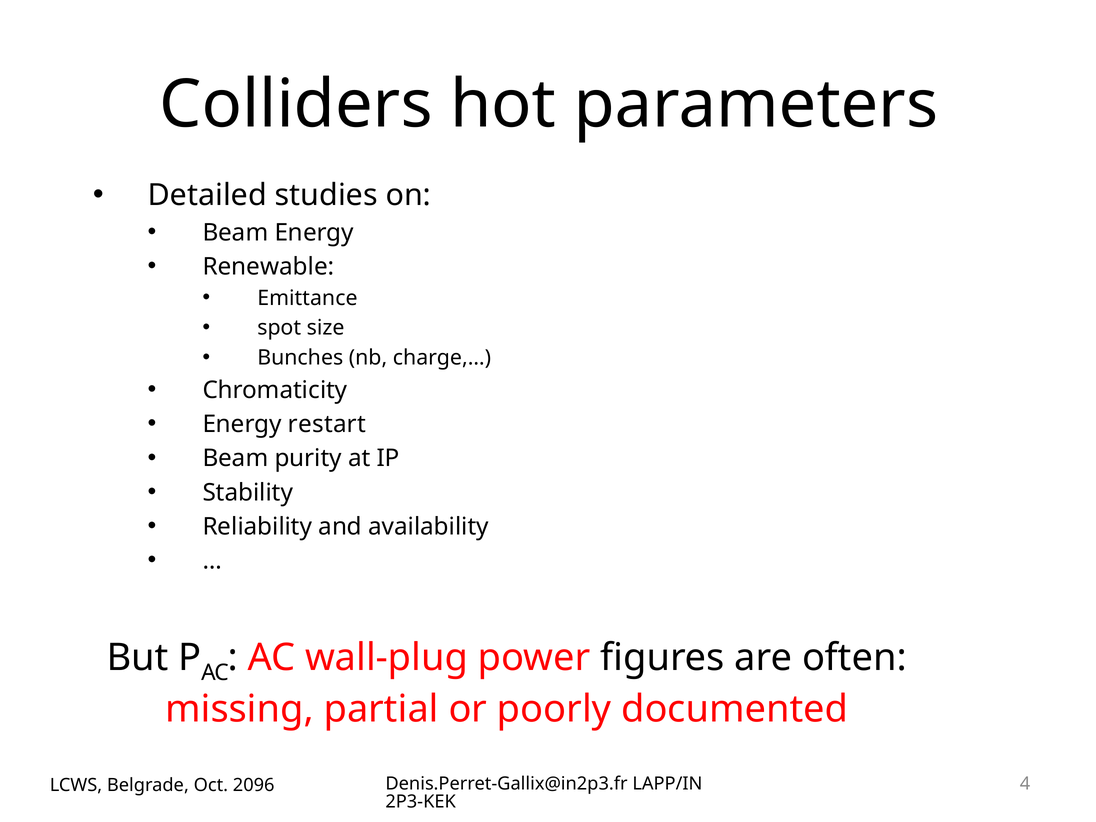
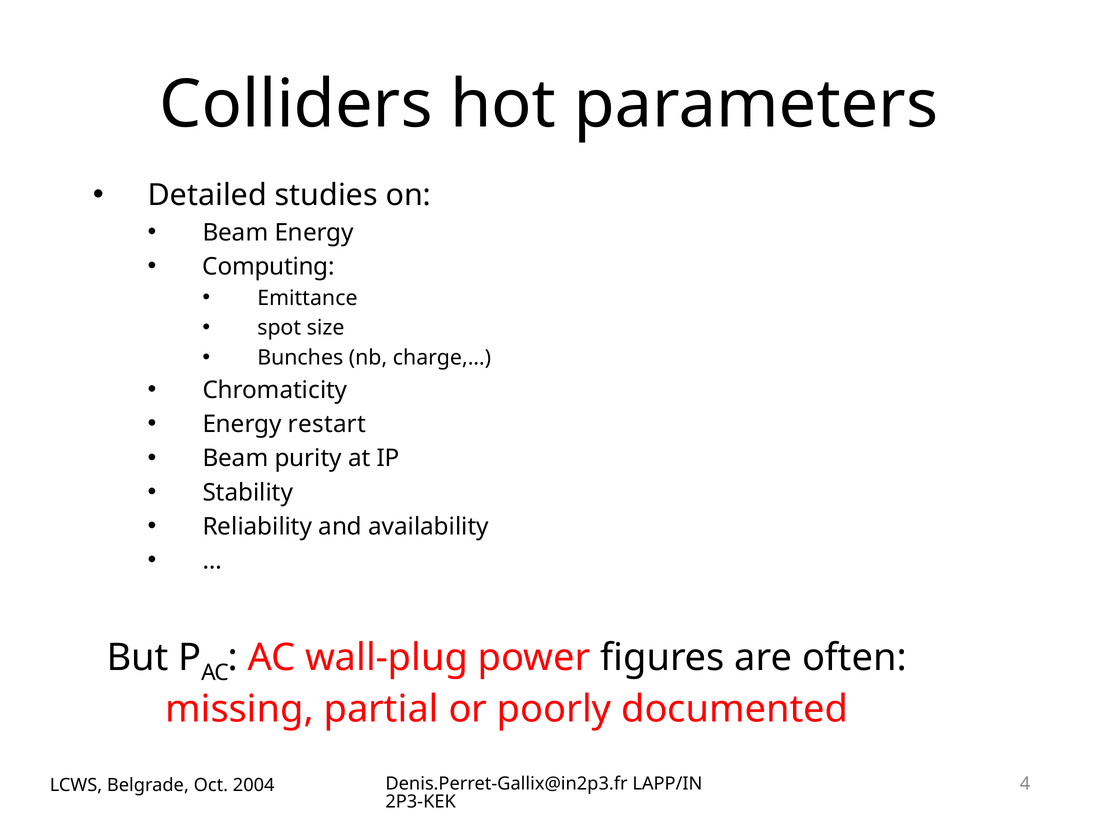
Renewable: Renewable -> Computing
2096: 2096 -> 2004
